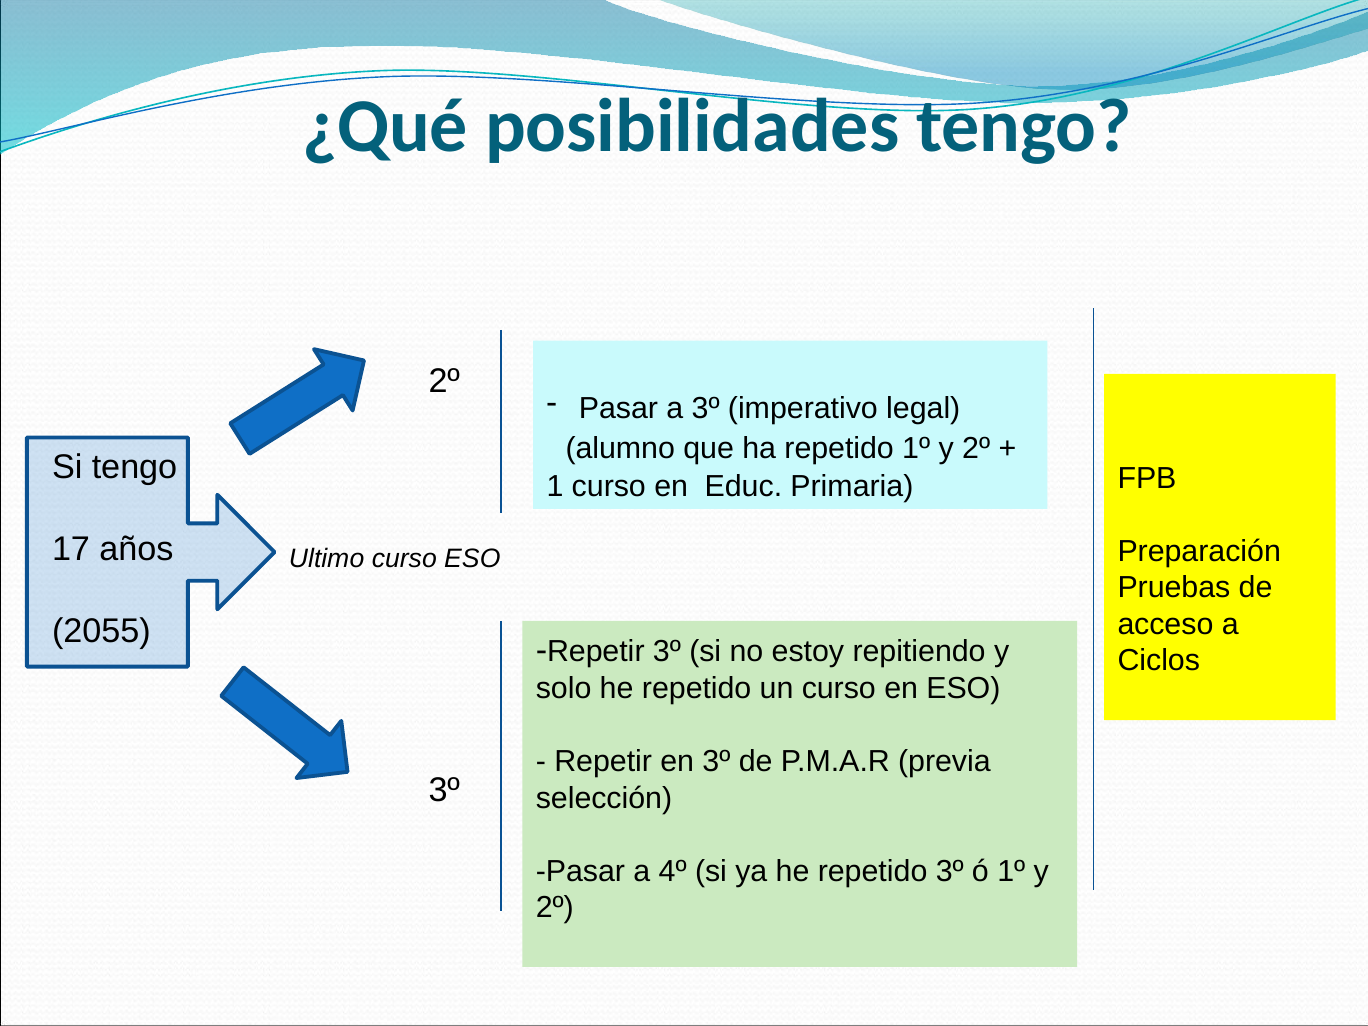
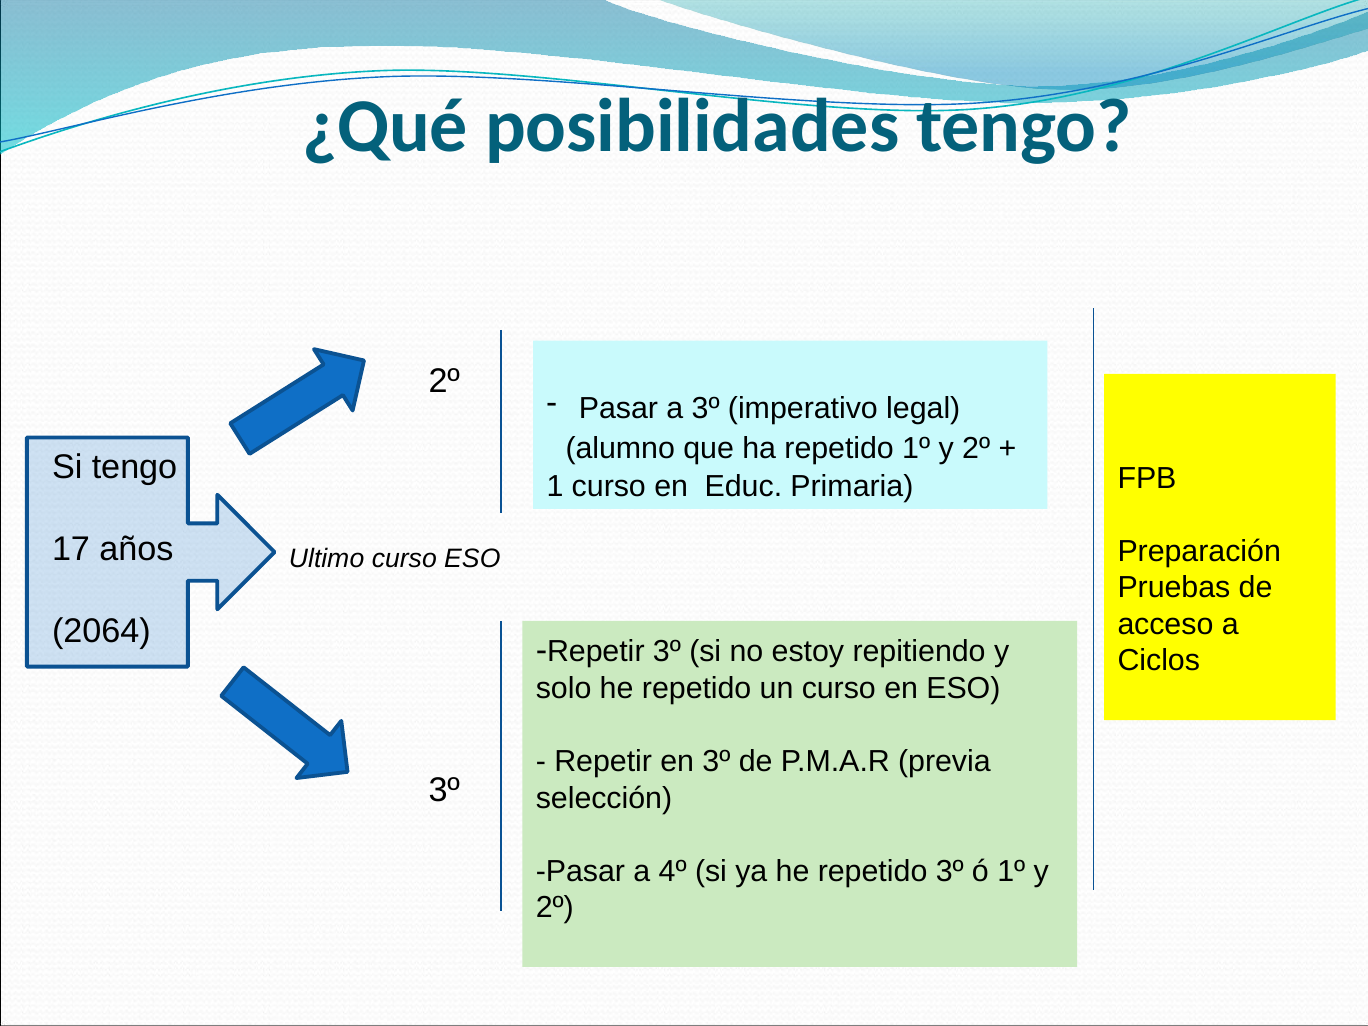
2055: 2055 -> 2064
